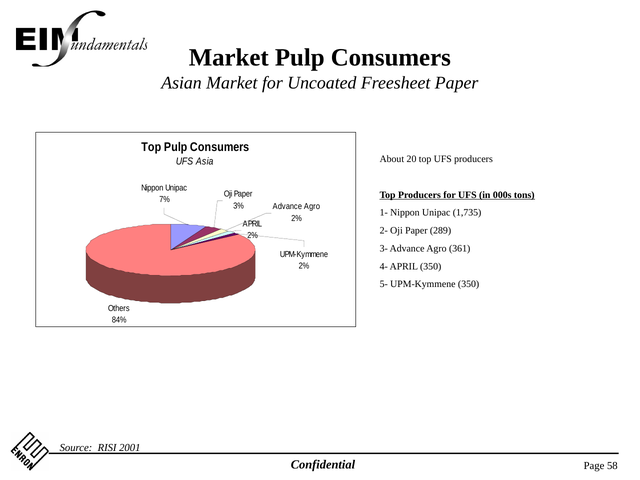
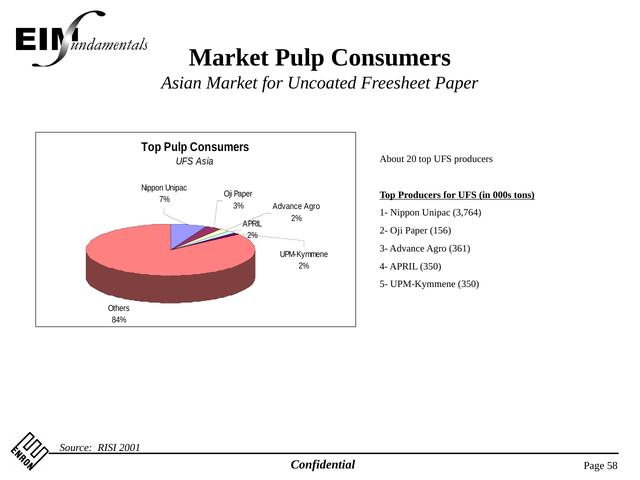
1,735: 1,735 -> 3,764
289: 289 -> 156
